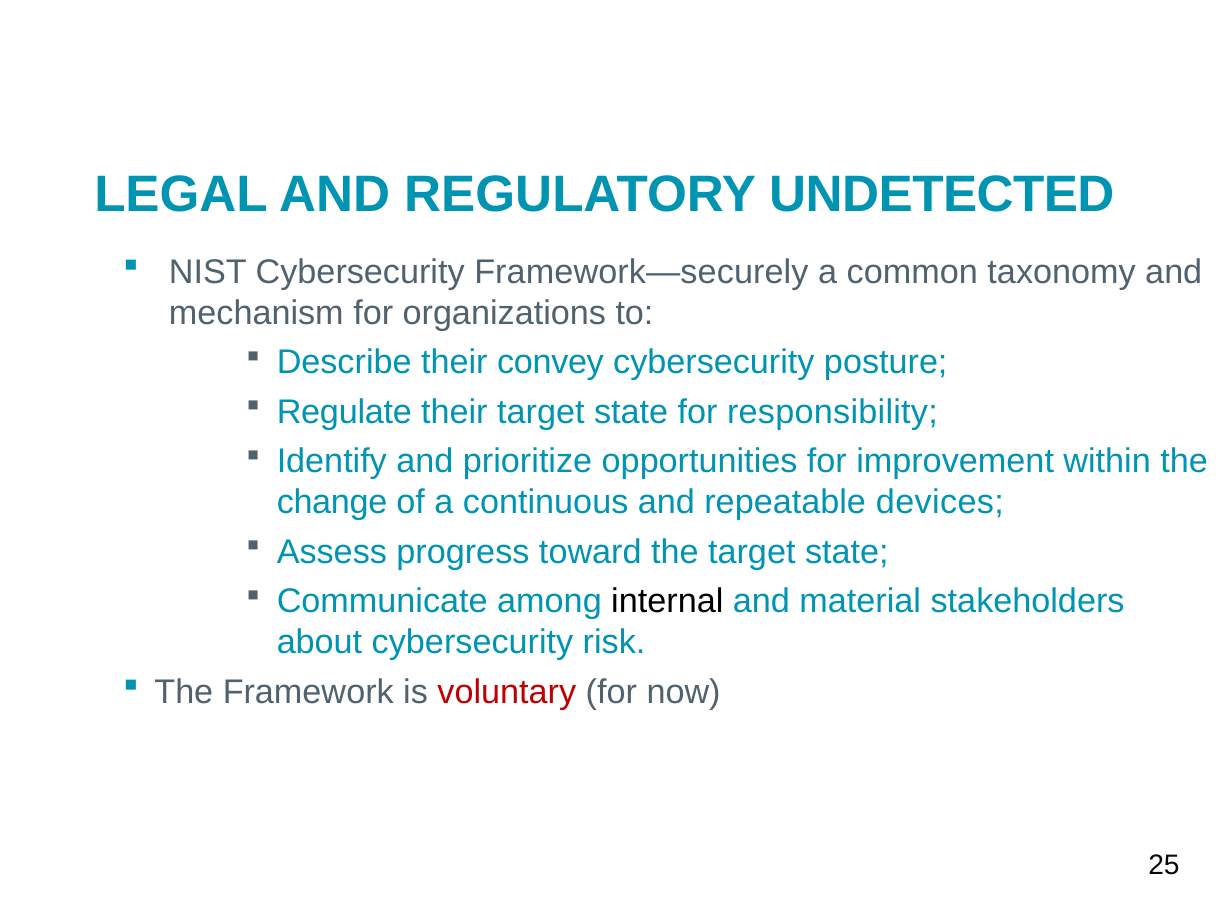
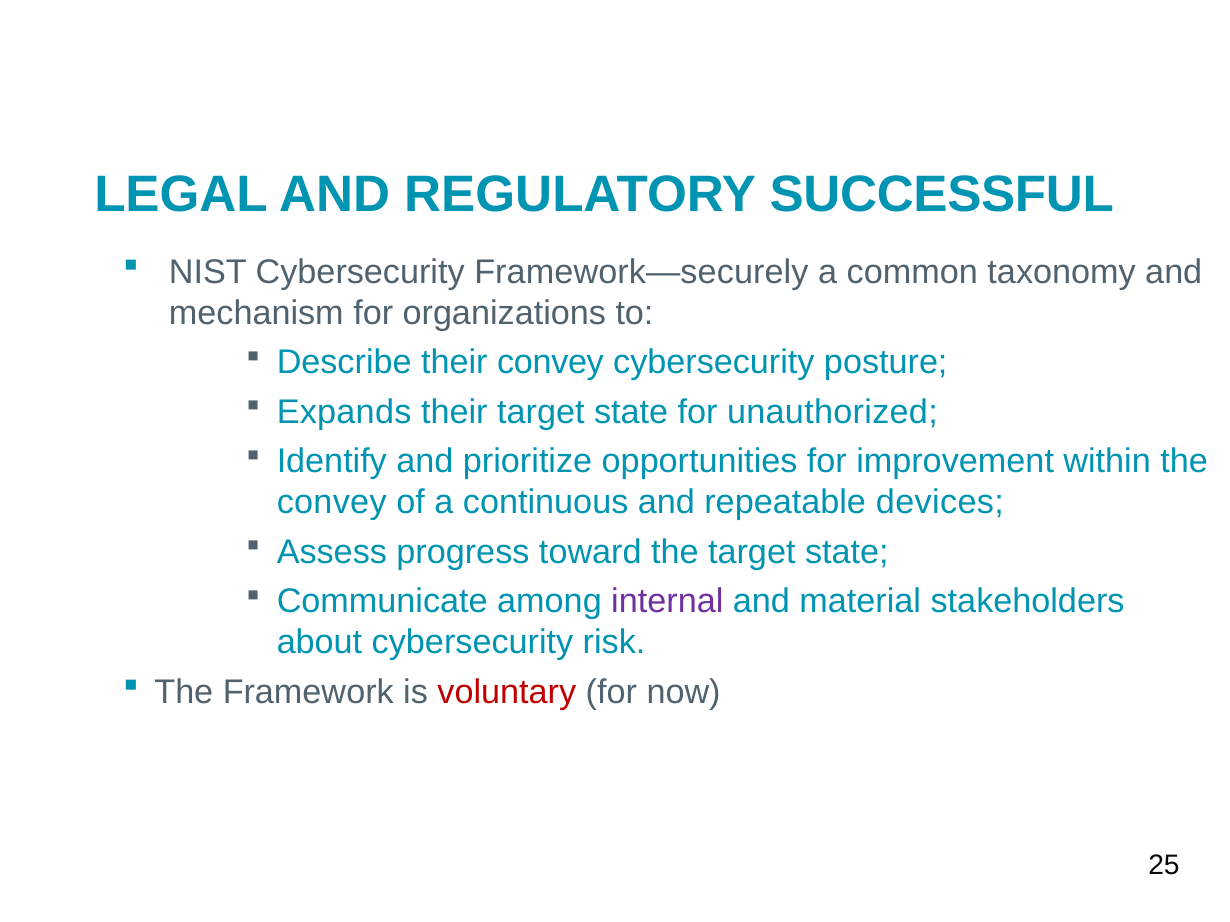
UNDETECTED: UNDETECTED -> SUCCESSFUL
Regulate: Regulate -> Expands
responsibility: responsibility -> unauthorized
change at (332, 503): change -> convey
internal colour: black -> purple
